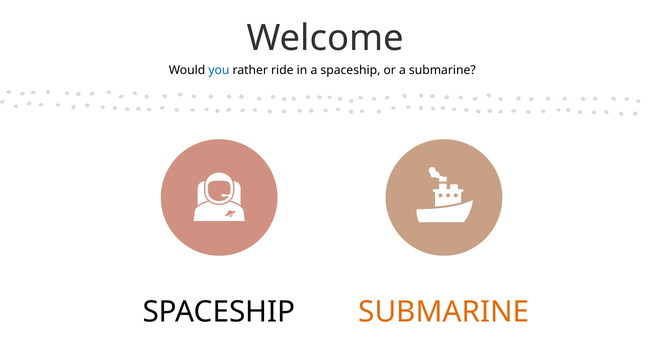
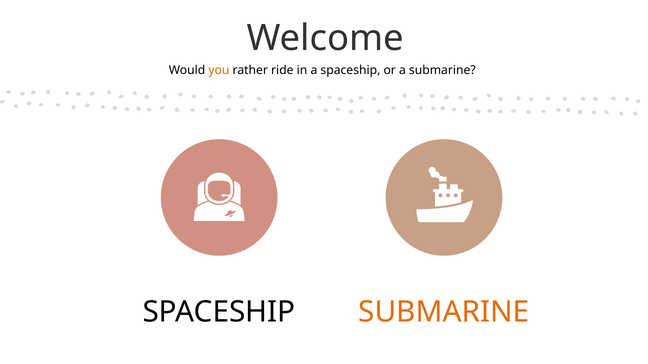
you colour: blue -> orange
